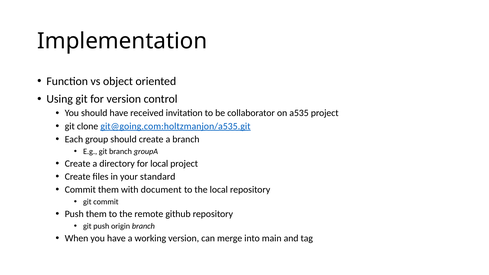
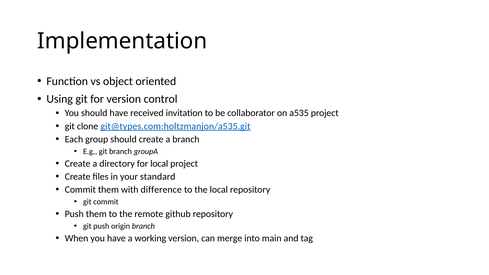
git@going.com:holtzmanjon/a535.git: git@going.com:holtzmanjon/a535.git -> git@types.com:holtzmanjon/a535.git
document: document -> difference
